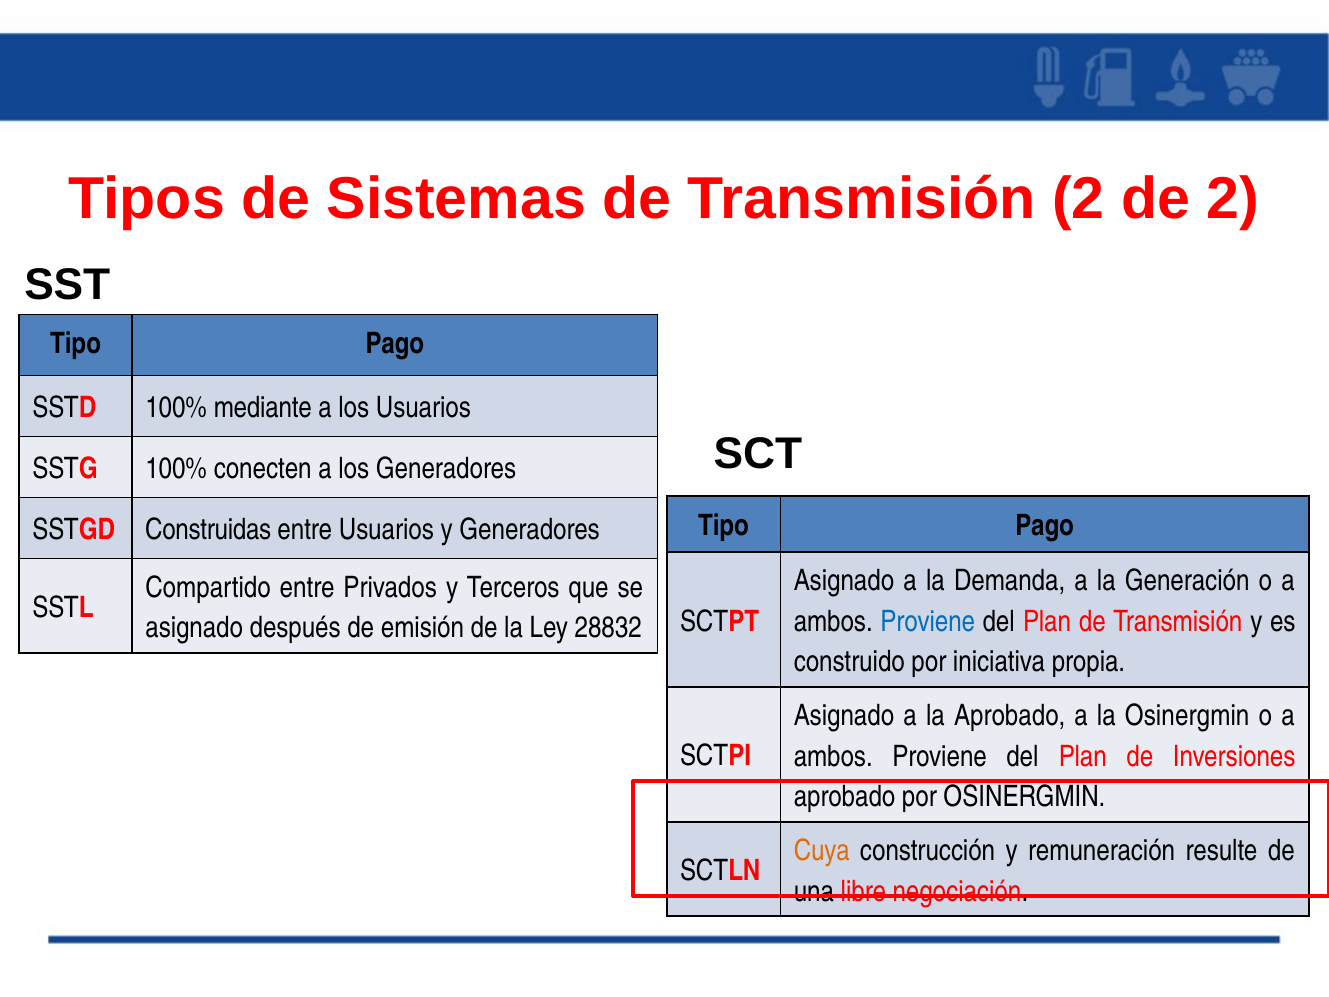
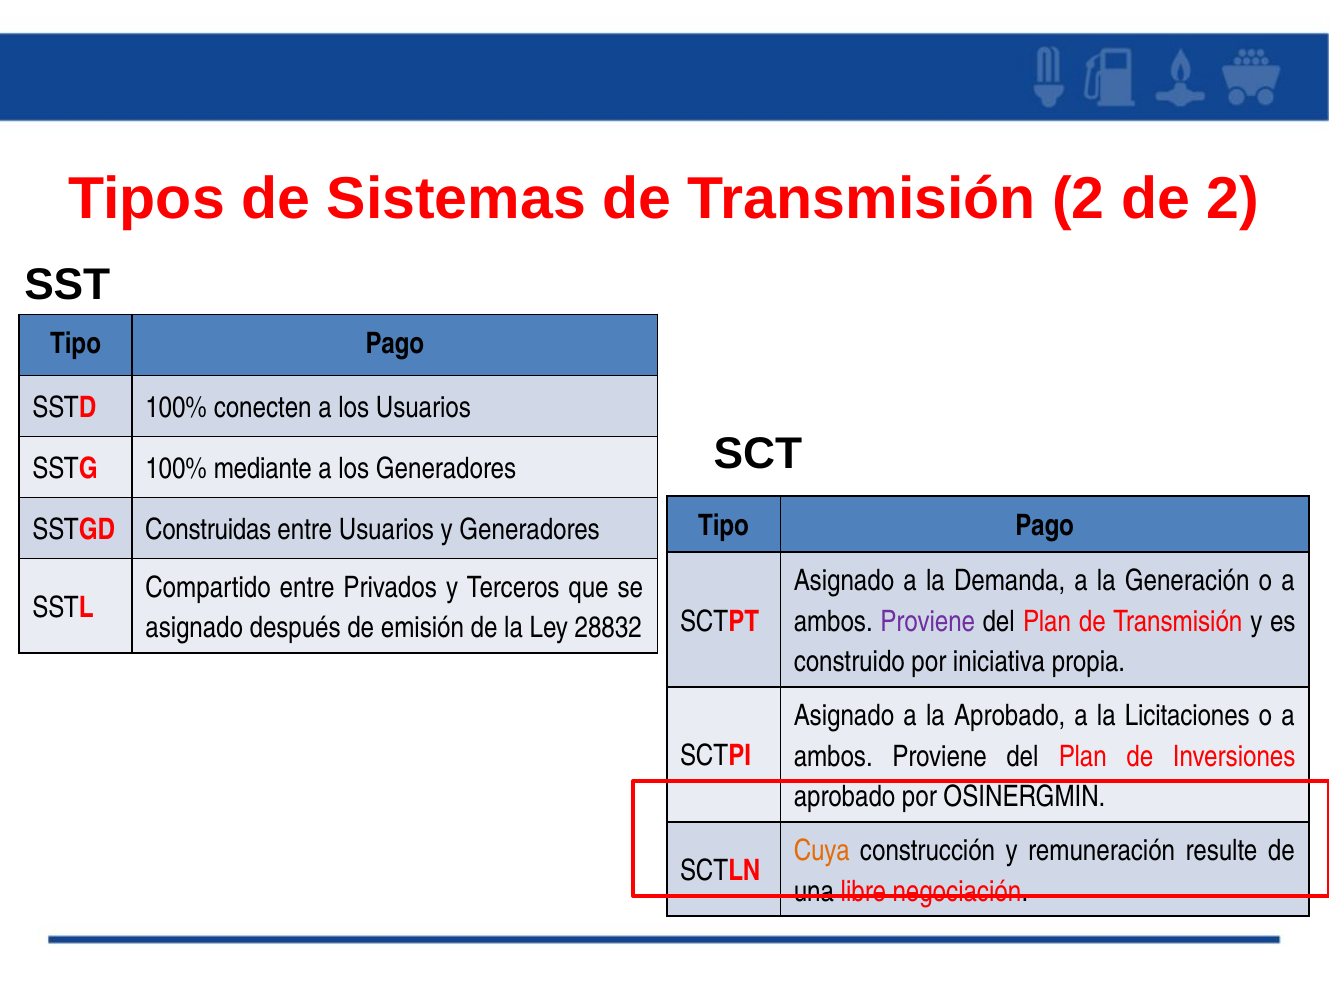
mediante: mediante -> conecten
conecten: conecten -> mediante
Proviene at (928, 621) colour: blue -> purple
la Osinergmin: Osinergmin -> Licitaciones
